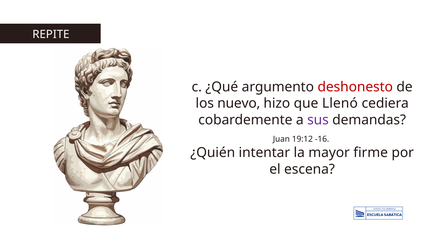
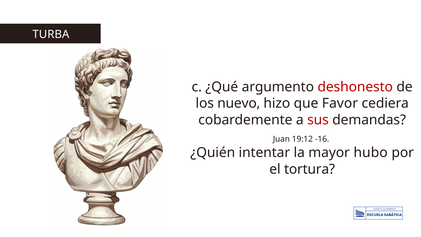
REPITE: REPITE -> TURBA
Llenó: Llenó -> Favor
sus colour: purple -> red
firme: firme -> hubo
escena: escena -> tortura
